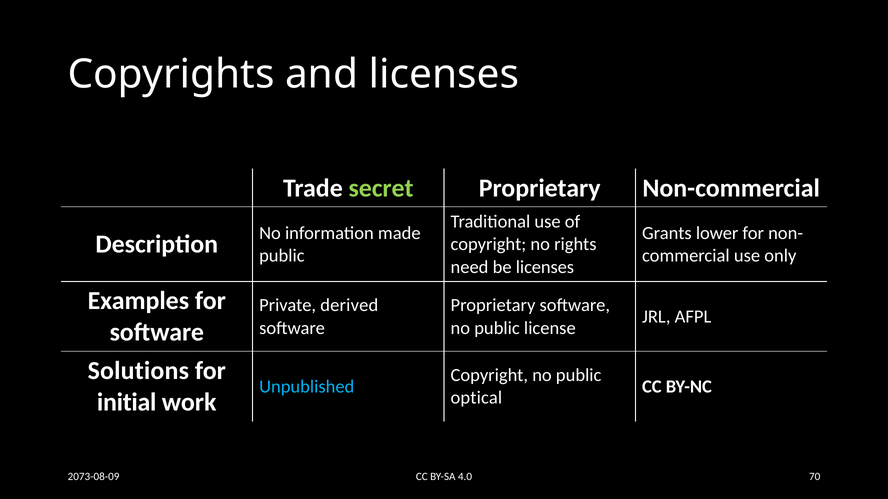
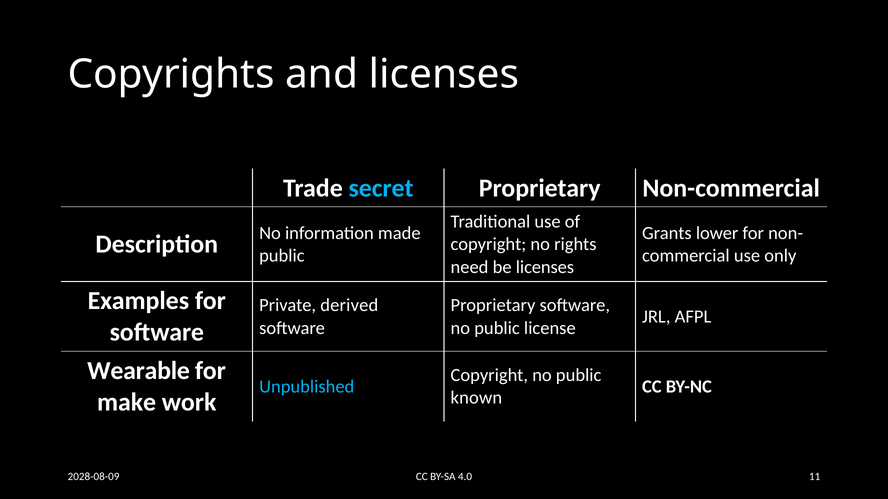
secret colour: light green -> light blue
Solutions: Solutions -> Wearable
optical: optical -> known
initial: initial -> make
70: 70 -> 11
2073-08-09: 2073-08-09 -> 2028-08-09
